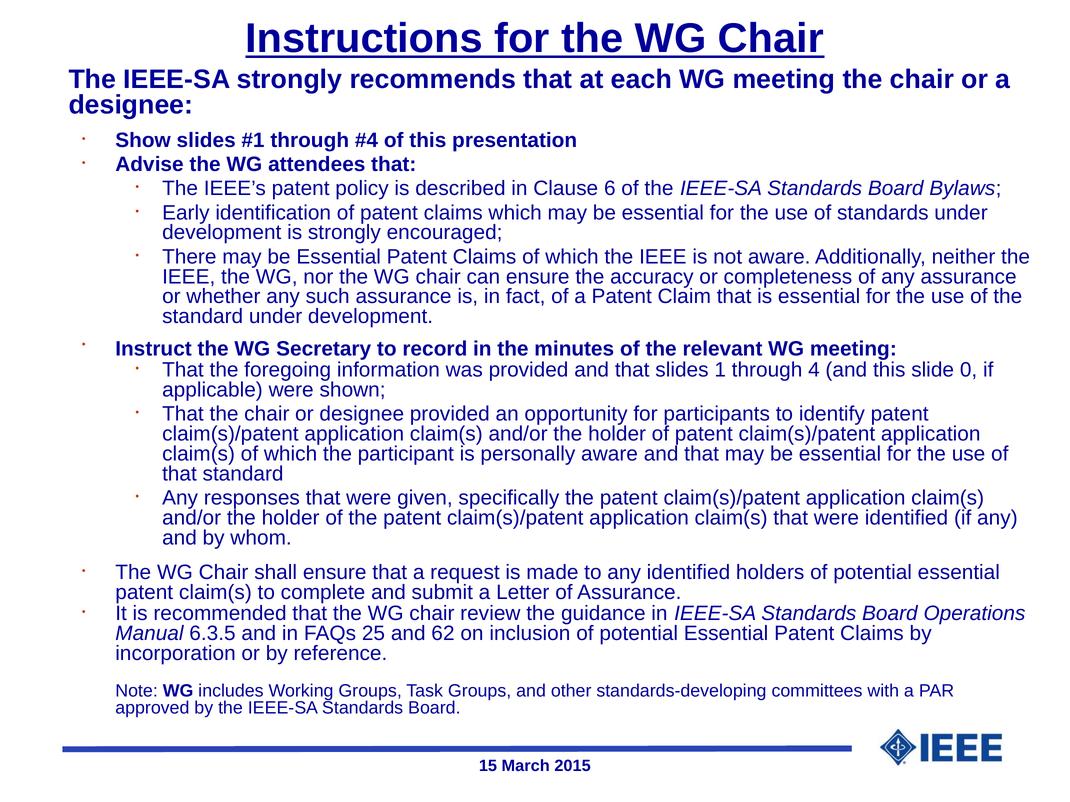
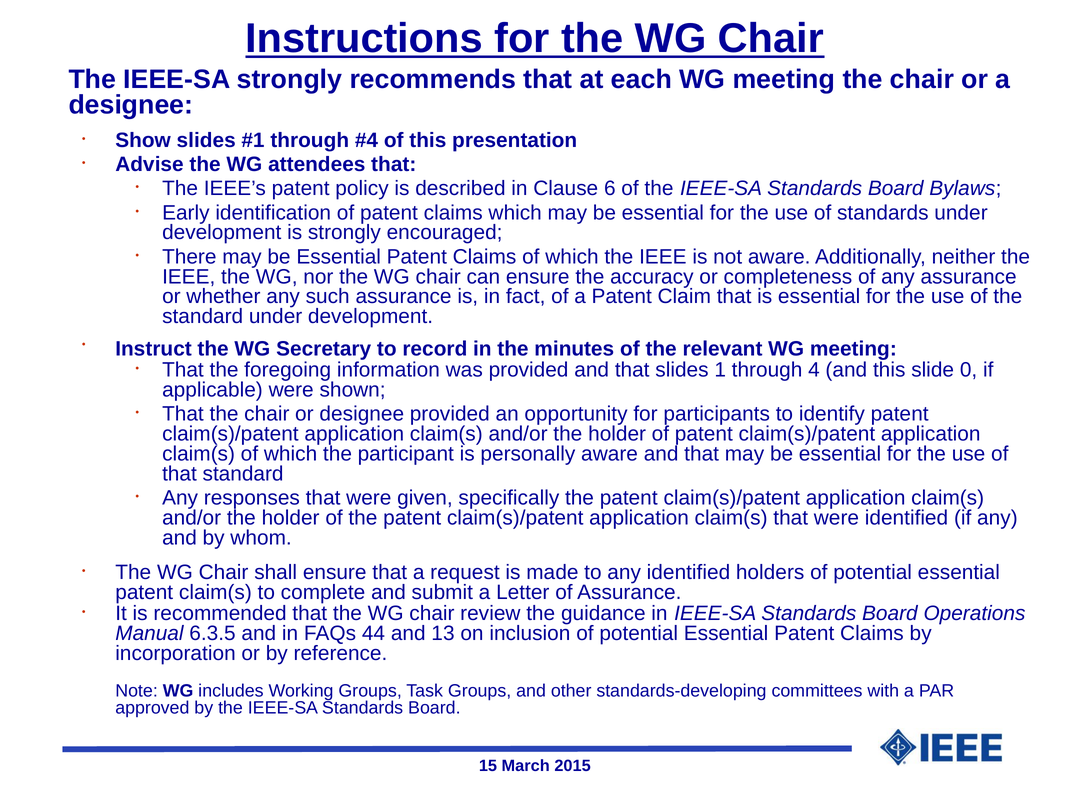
25: 25 -> 44
62: 62 -> 13
